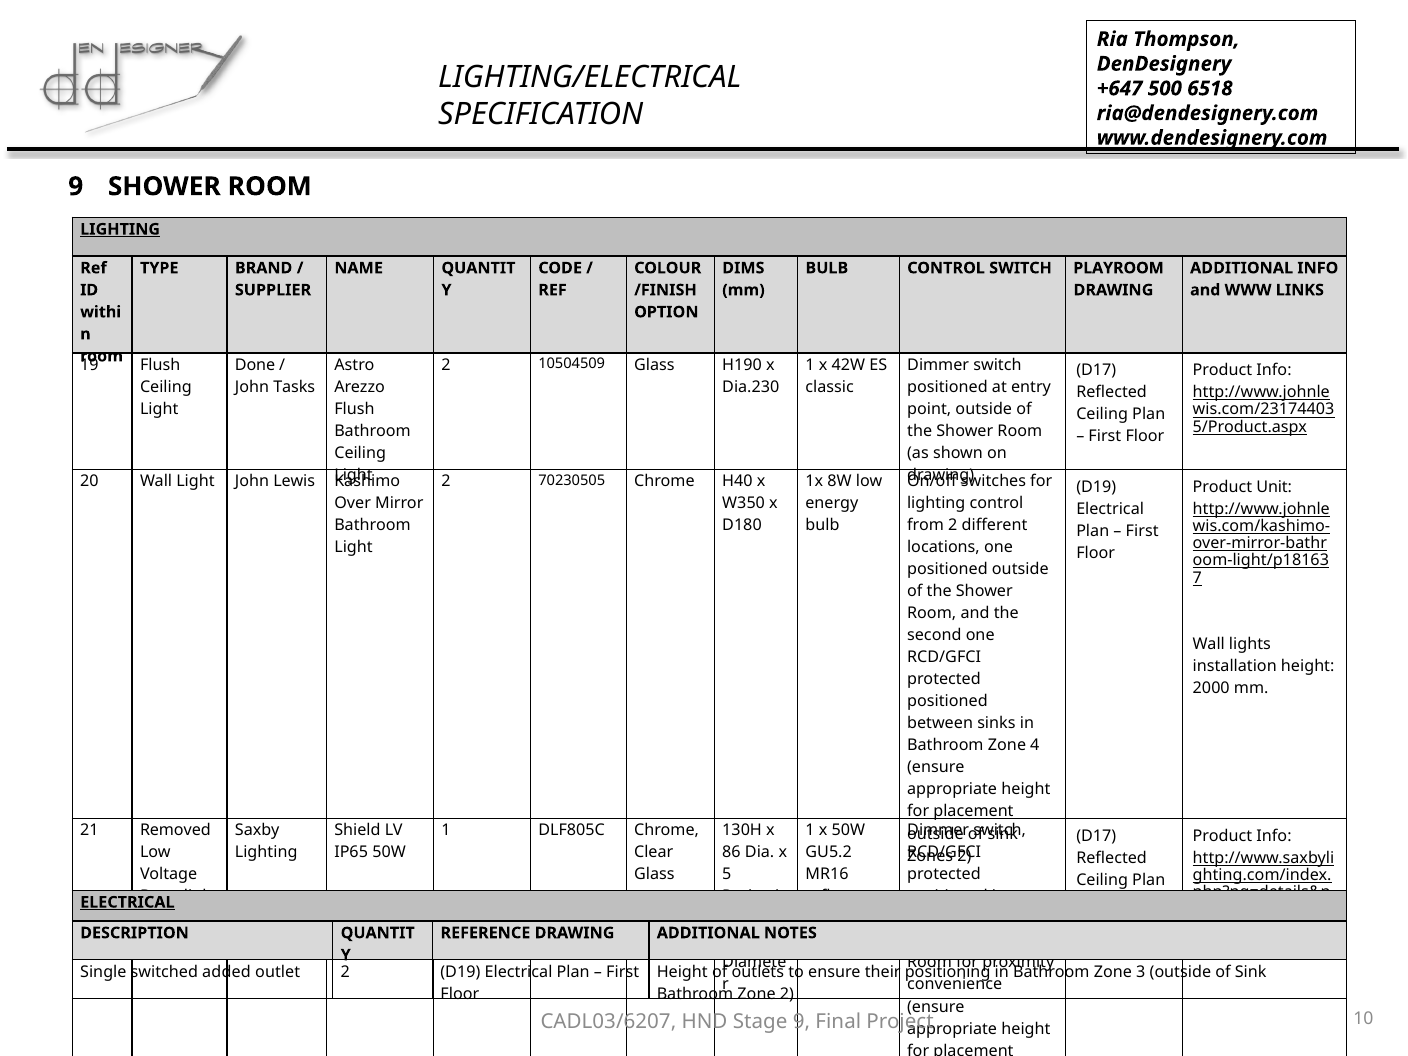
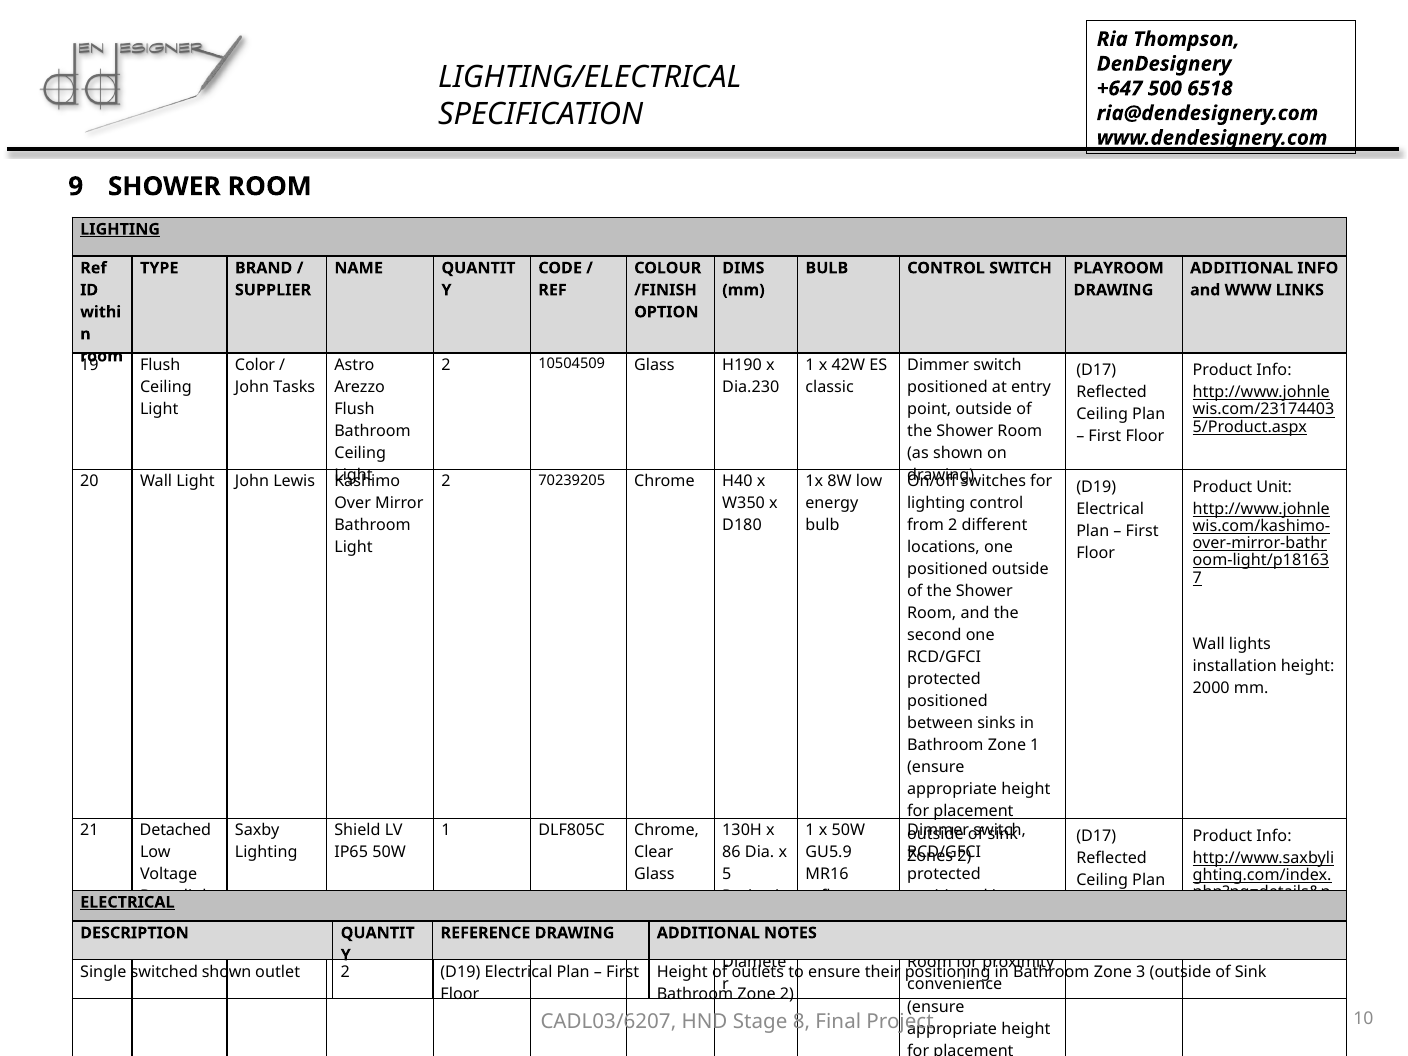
Done: Done -> Color
70230505: 70230505 -> 70239205
Zone 4: 4 -> 1
Removed: Removed -> Detached
GU5.2: GU5.2 -> GU5.9
switched added: added -> shown
Stage 9: 9 -> 8
